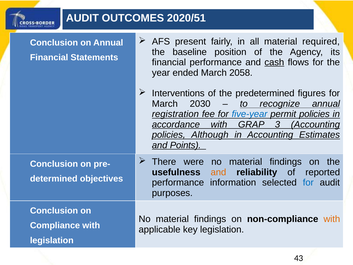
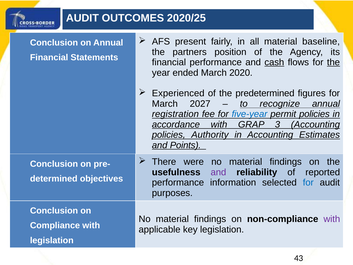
2020/51: 2020/51 -> 2020/25
required: required -> baseline
baseline: baseline -> partners
the at (333, 62) underline: none -> present
2058: 2058 -> 2020
Interventions: Interventions -> Experienced
2030: 2030 -> 2027
Although: Although -> Authority
and at (218, 172) colour: orange -> purple
with at (332, 219) colour: orange -> purple
